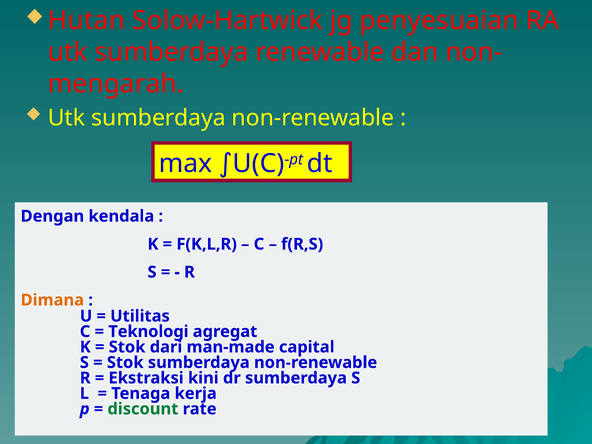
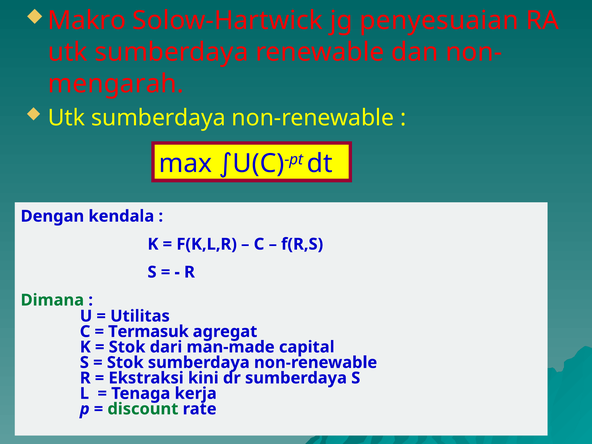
Hutan: Hutan -> Makro
Dimana colour: orange -> green
Teknologi: Teknologi -> Termasuk
